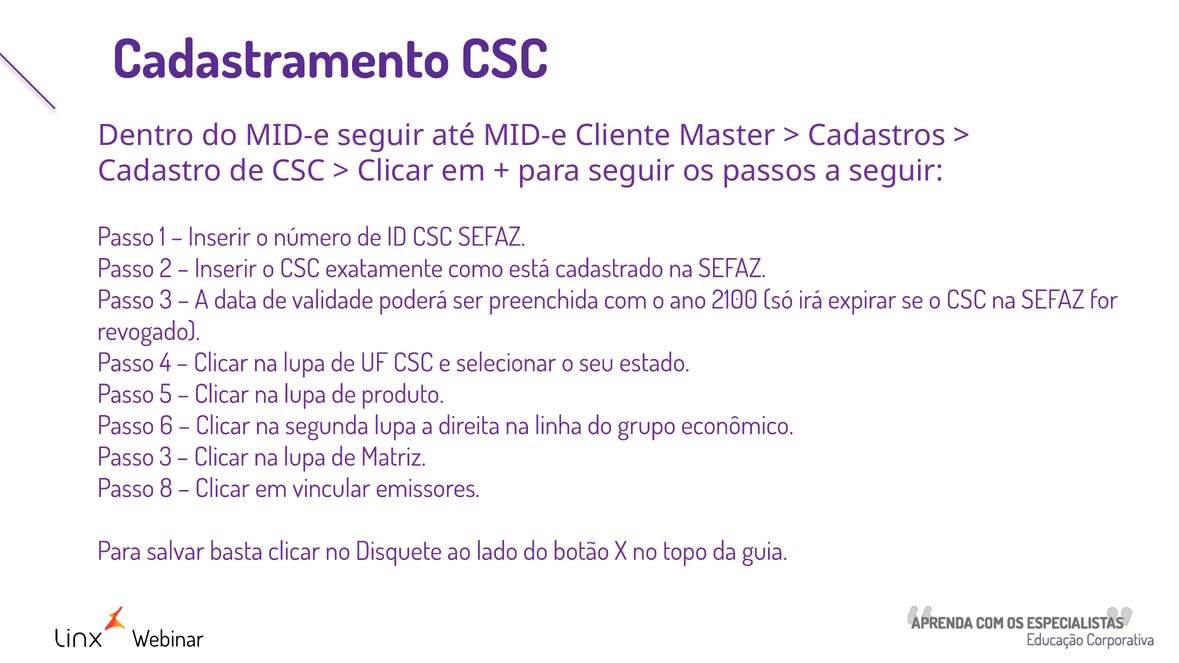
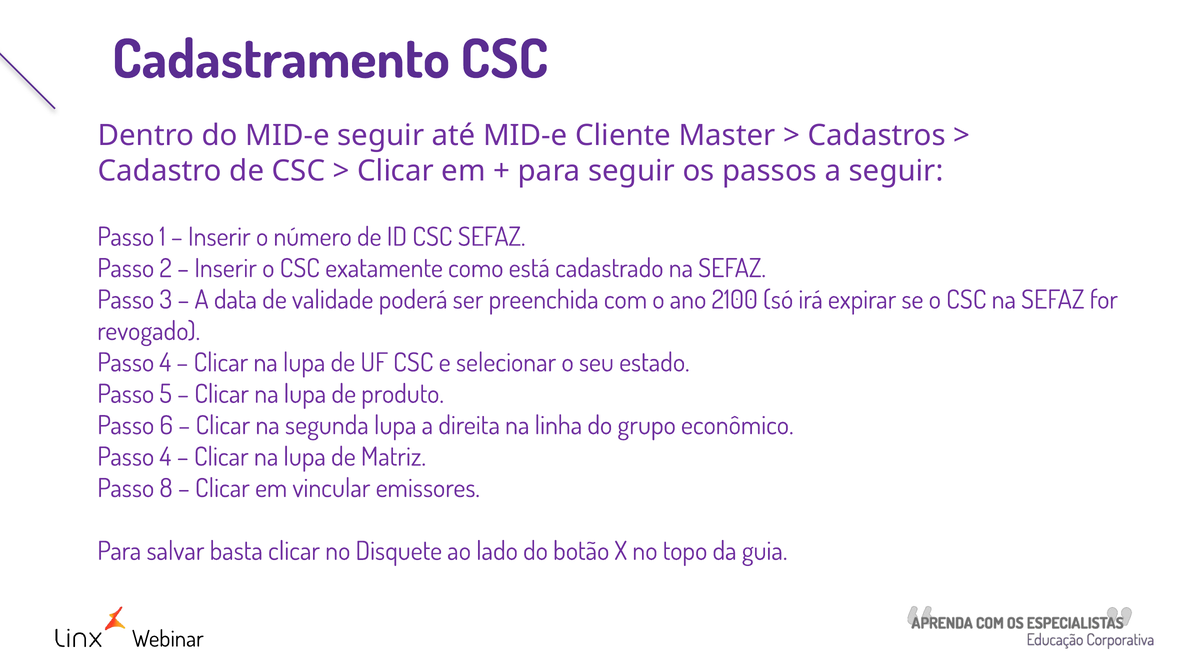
3 at (166, 457): 3 -> 4
